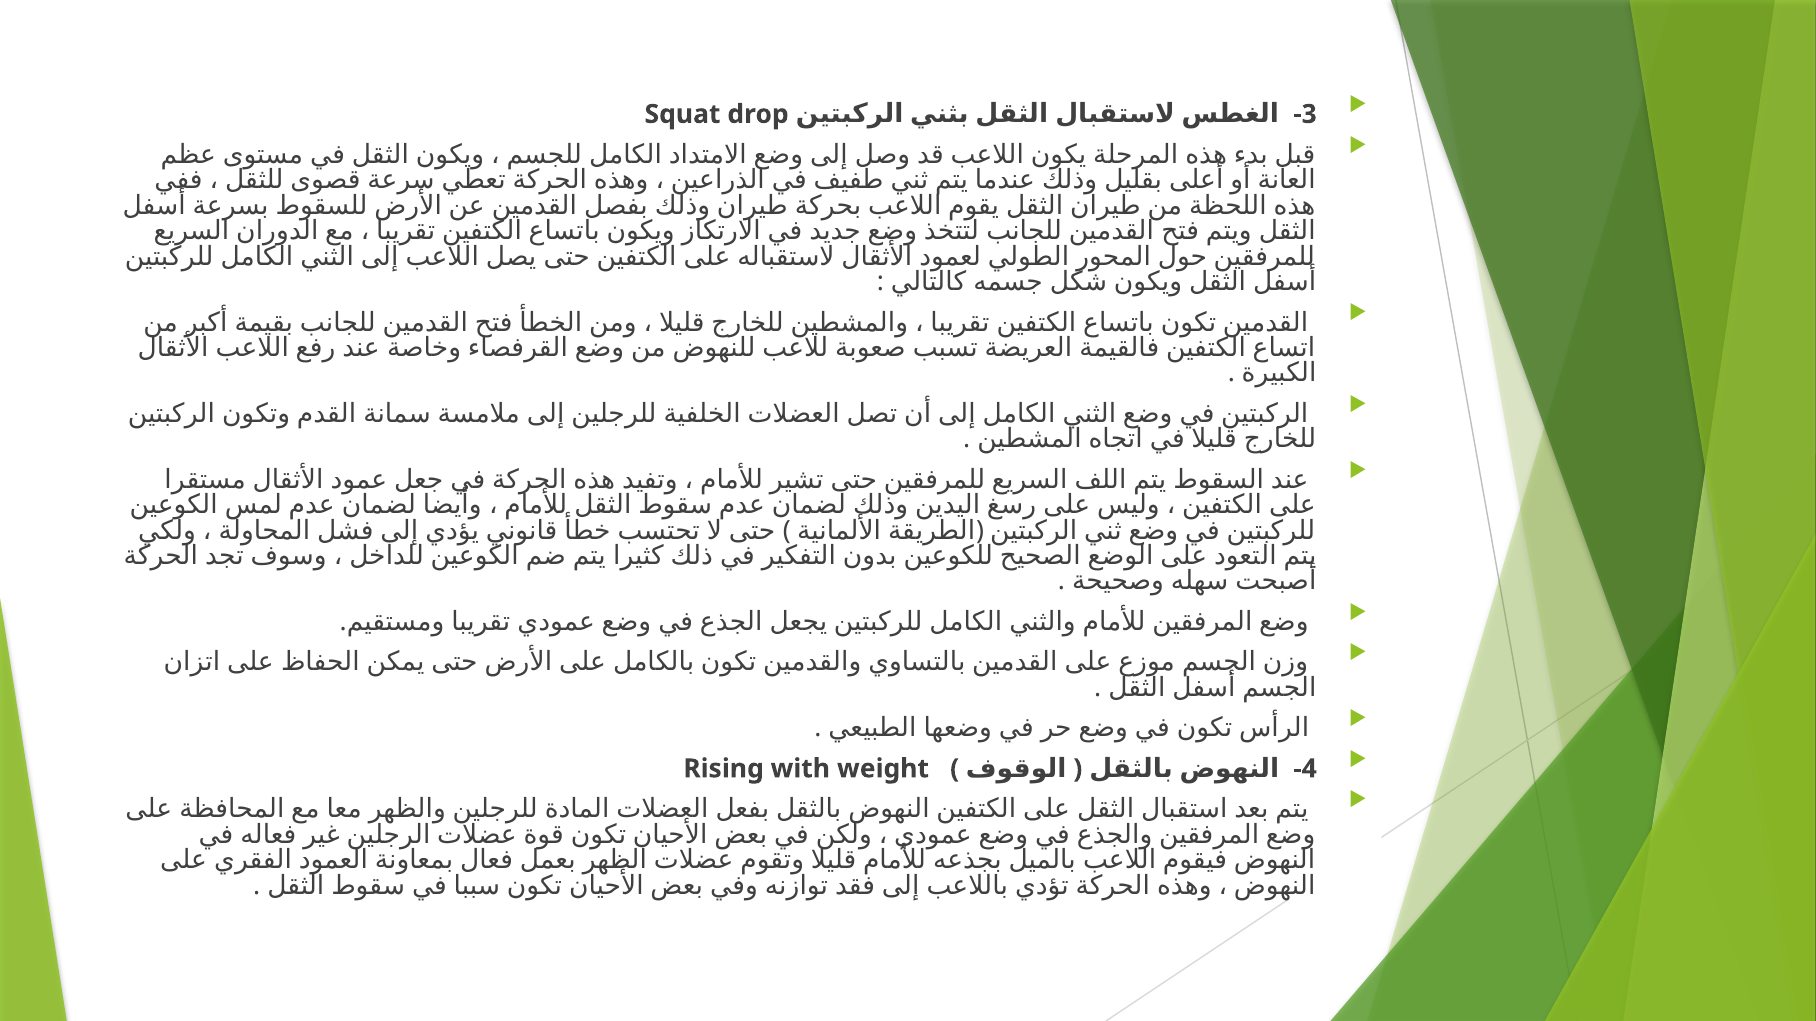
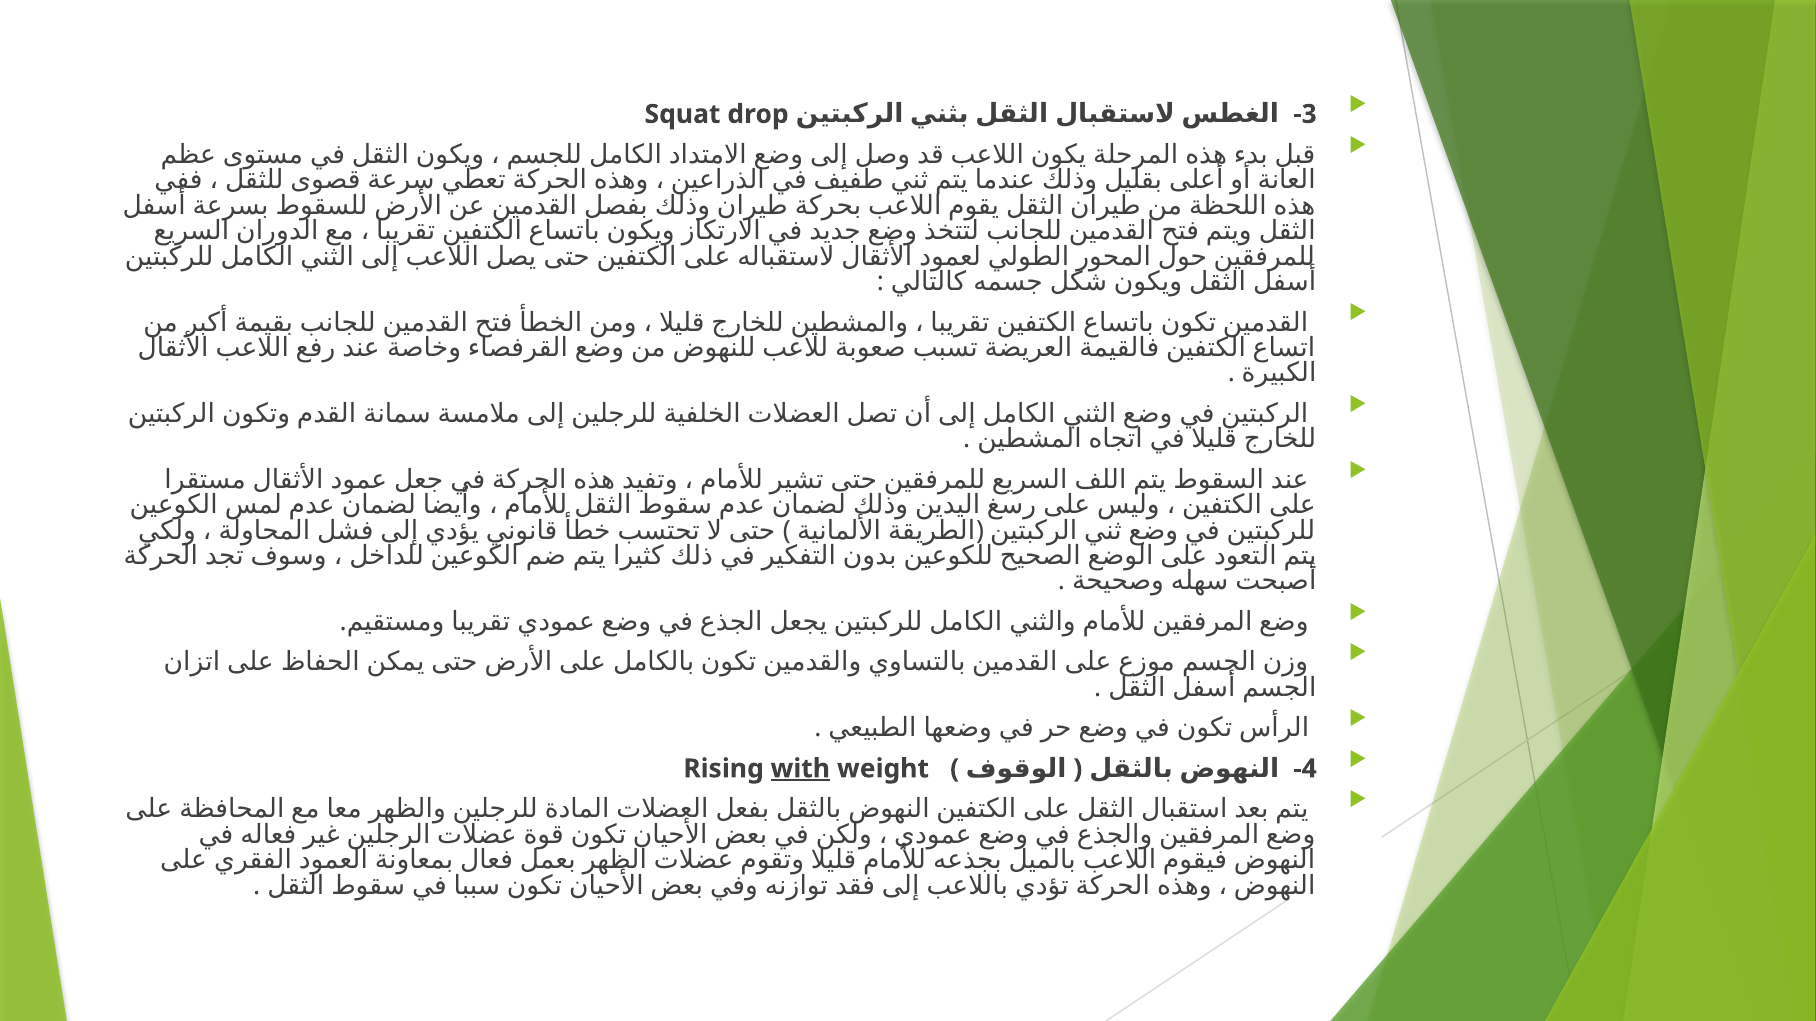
with underline: none -> present
